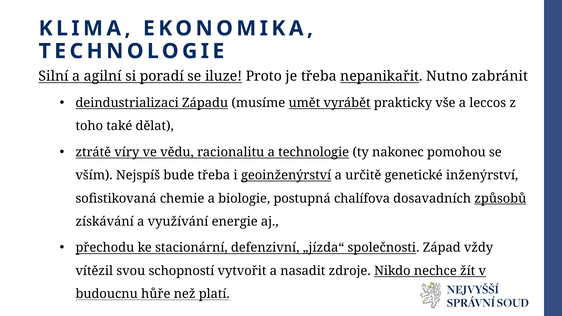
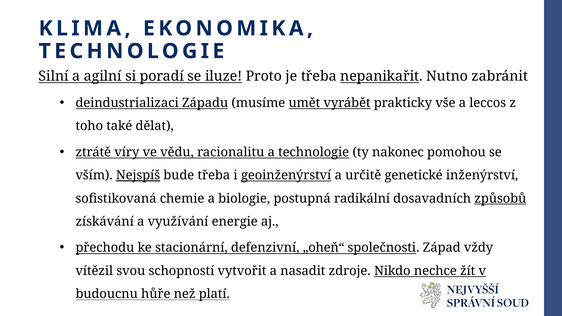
Nejspíš underline: none -> present
chalífova: chalífova -> radikální
„jízda“: „jízda“ -> „oheň“
